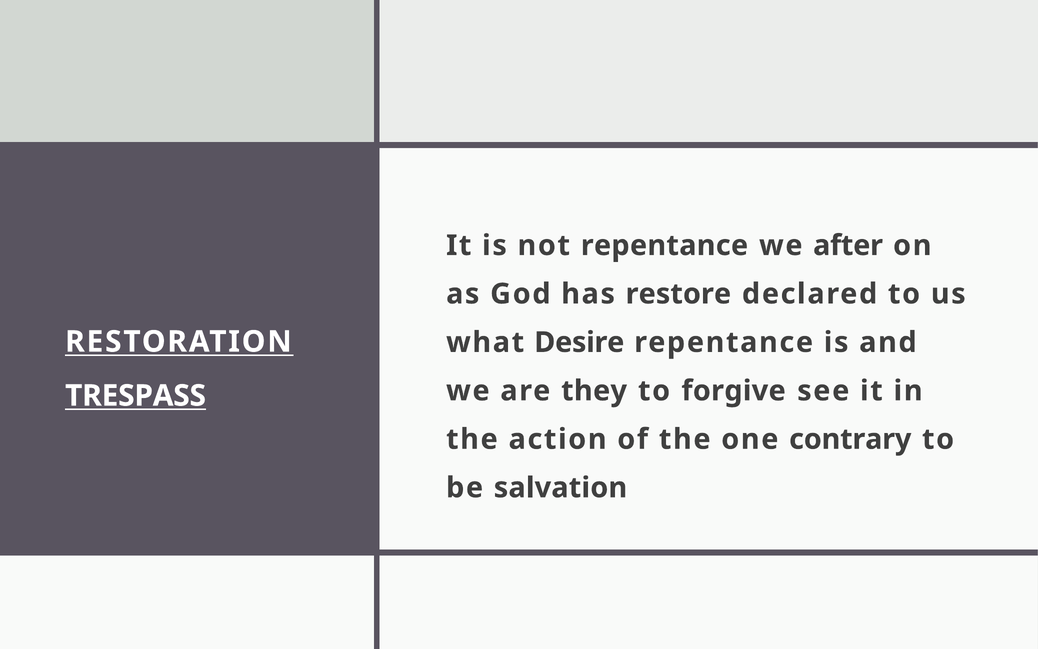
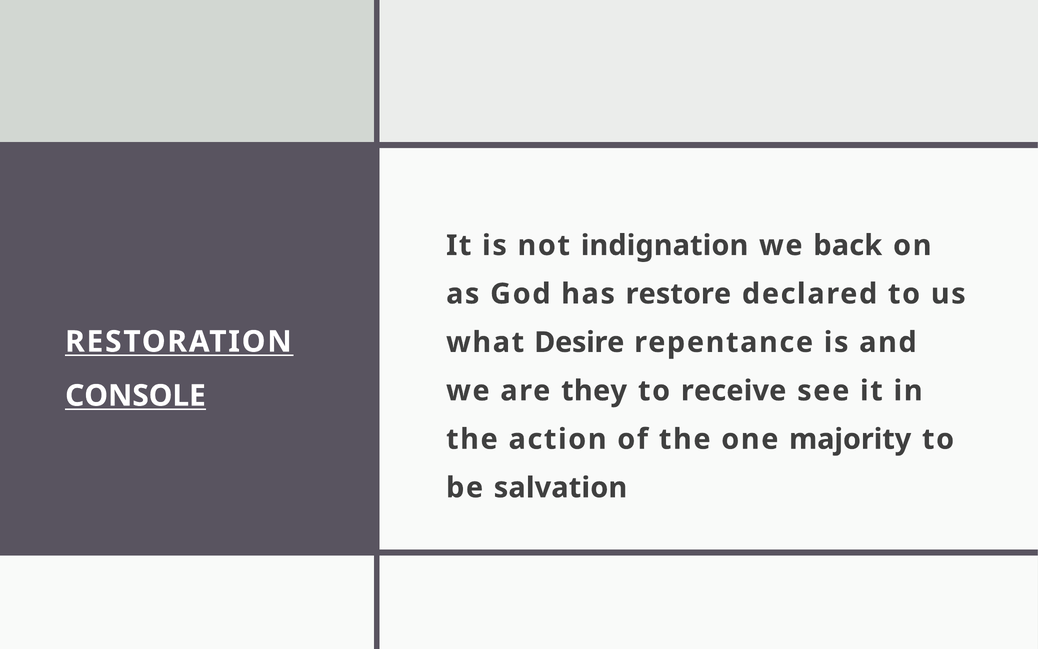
not repentance: repentance -> indignation
after: after -> back
forgive: forgive -> receive
TRESPASS: TRESPASS -> CONSOLE
contrary: contrary -> majority
